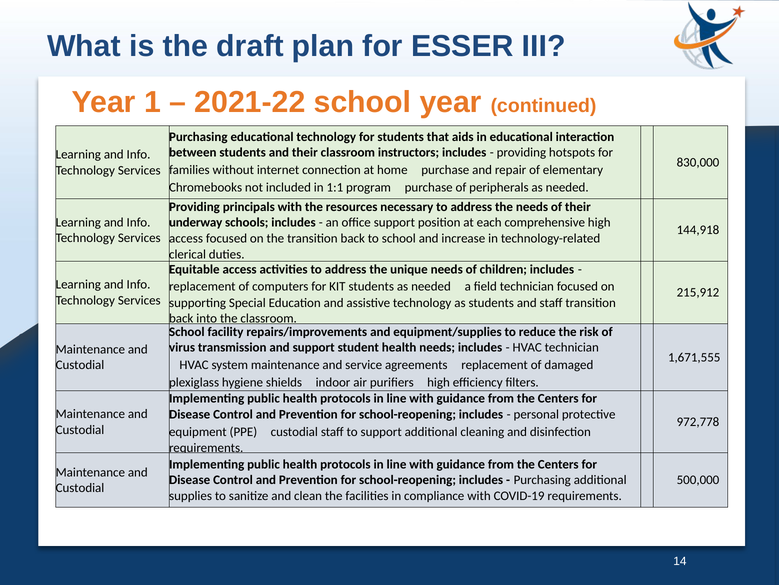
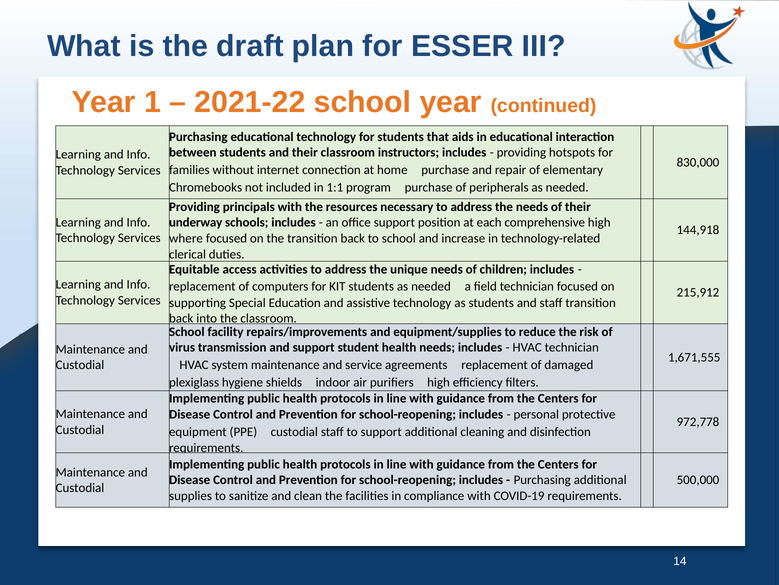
access at (186, 238): access -> where
